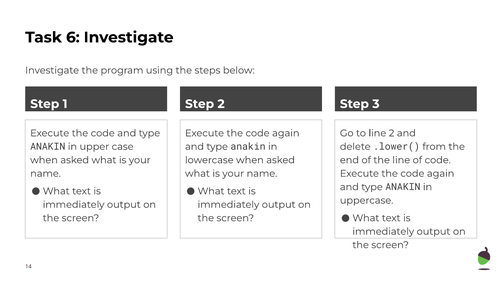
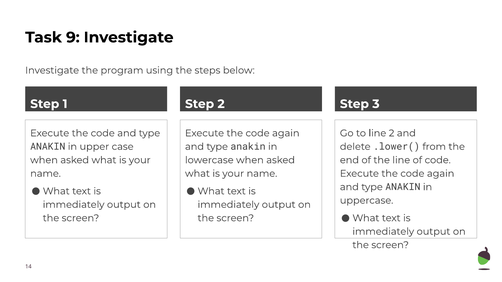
6: 6 -> 9
